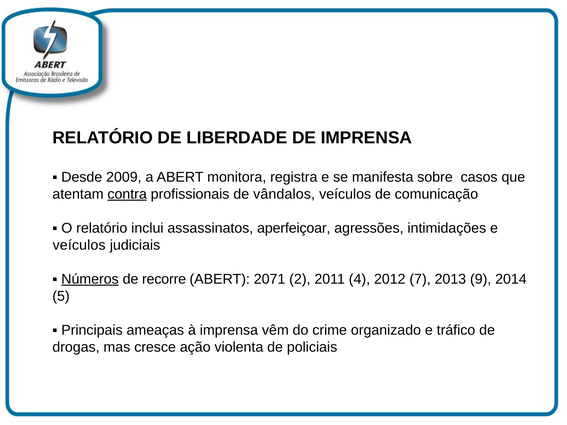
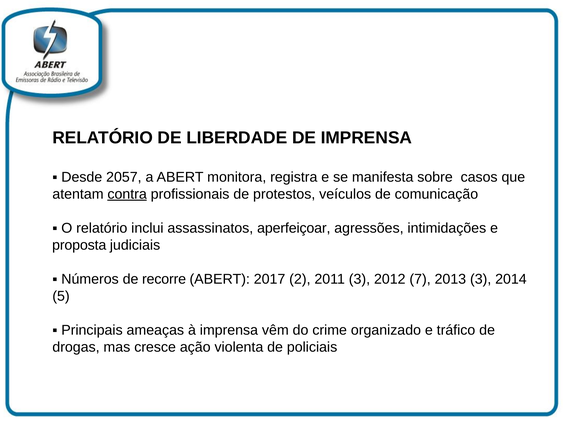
2009: 2009 -> 2057
vândalos: vândalos -> protestos
veículos at (79, 245): veículos -> proposta
Números underline: present -> none
2071: 2071 -> 2017
2011 4: 4 -> 3
2013 9: 9 -> 3
